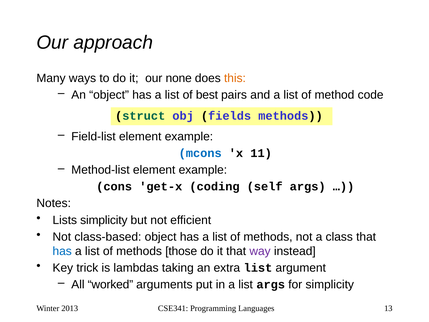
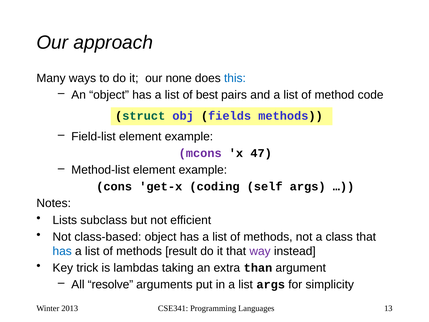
this colour: orange -> blue
mcons colour: blue -> purple
11: 11 -> 47
Lists simplicity: simplicity -> subclass
those: those -> result
extra list: list -> than
worked: worked -> resolve
